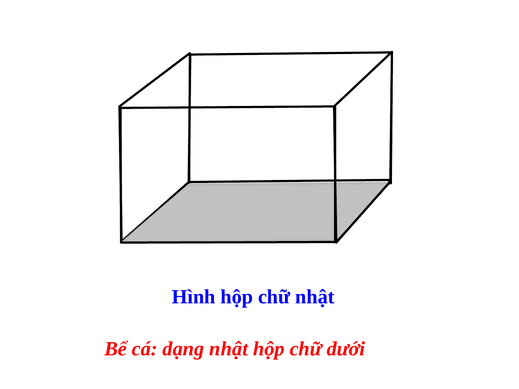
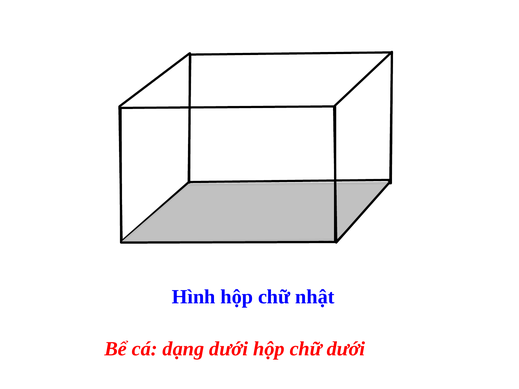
dạng nhật: nhật -> dưới
